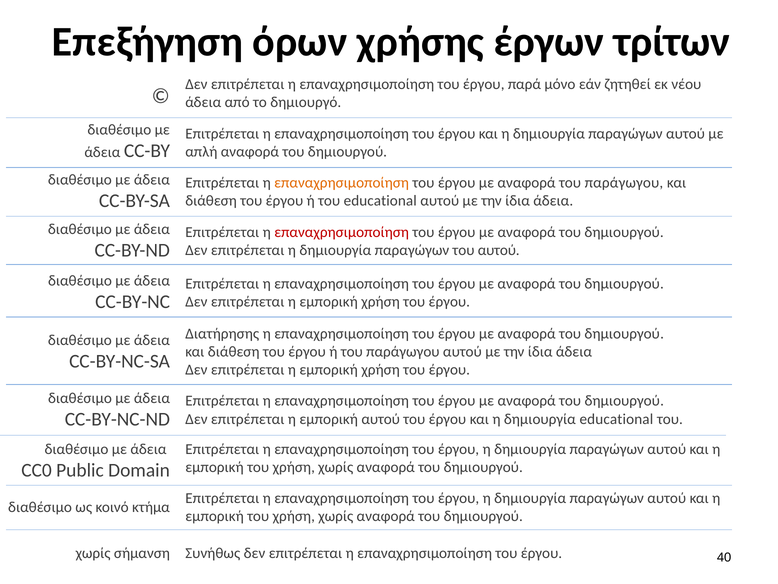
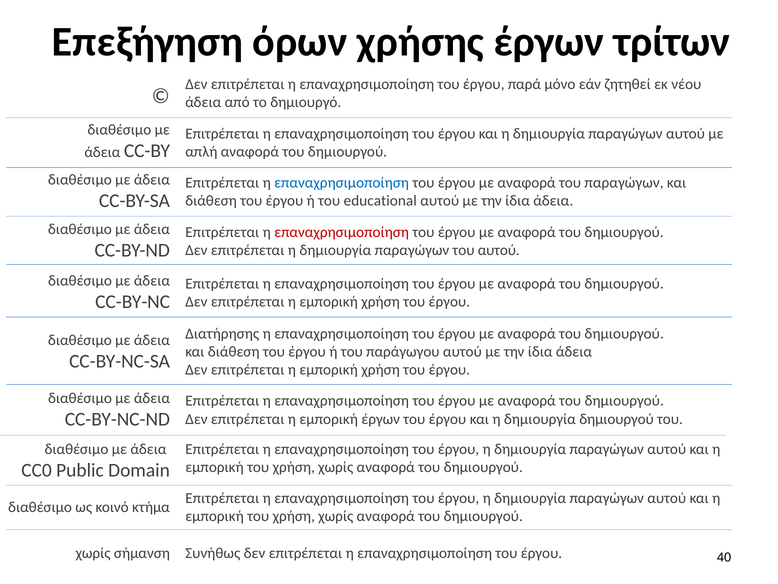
επαναχρησιμοποίηση at (342, 182) colour: orange -> blue
αναφορά του παράγωγου: παράγωγου -> παραγώγων
εμπορική αυτού: αυτού -> έργων
δημιουργία educational: educational -> δημιουργού
